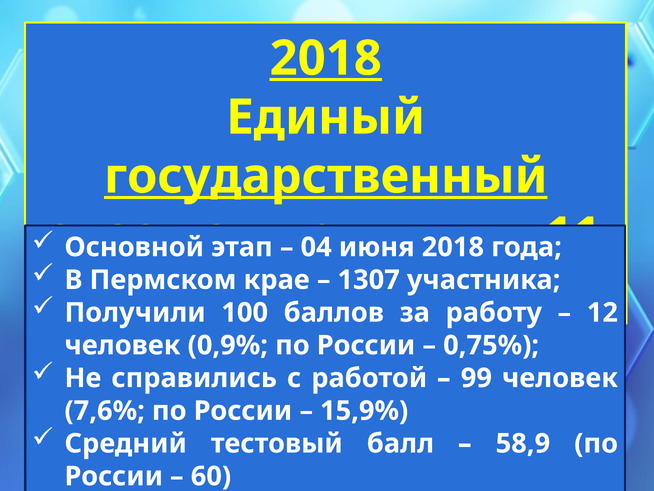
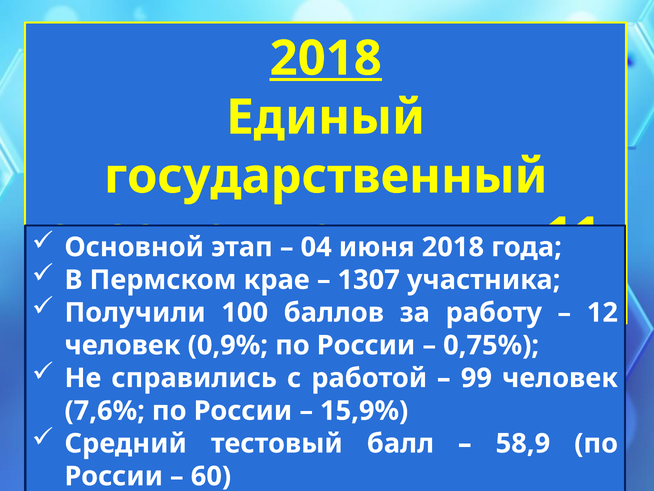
государственный underline: present -> none
